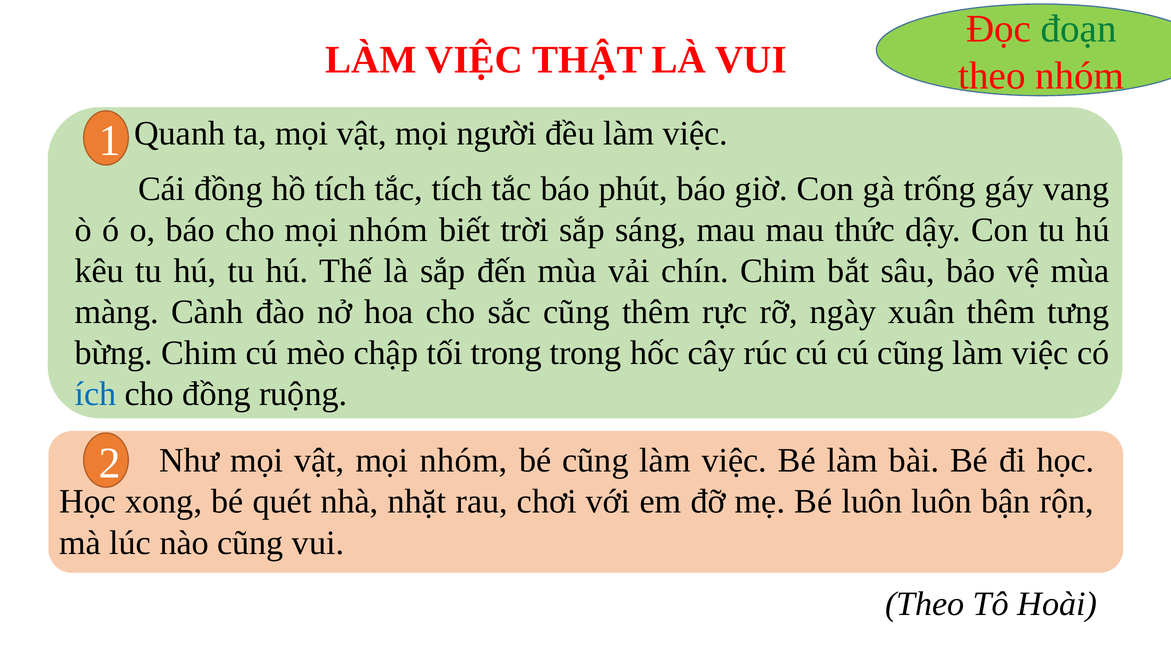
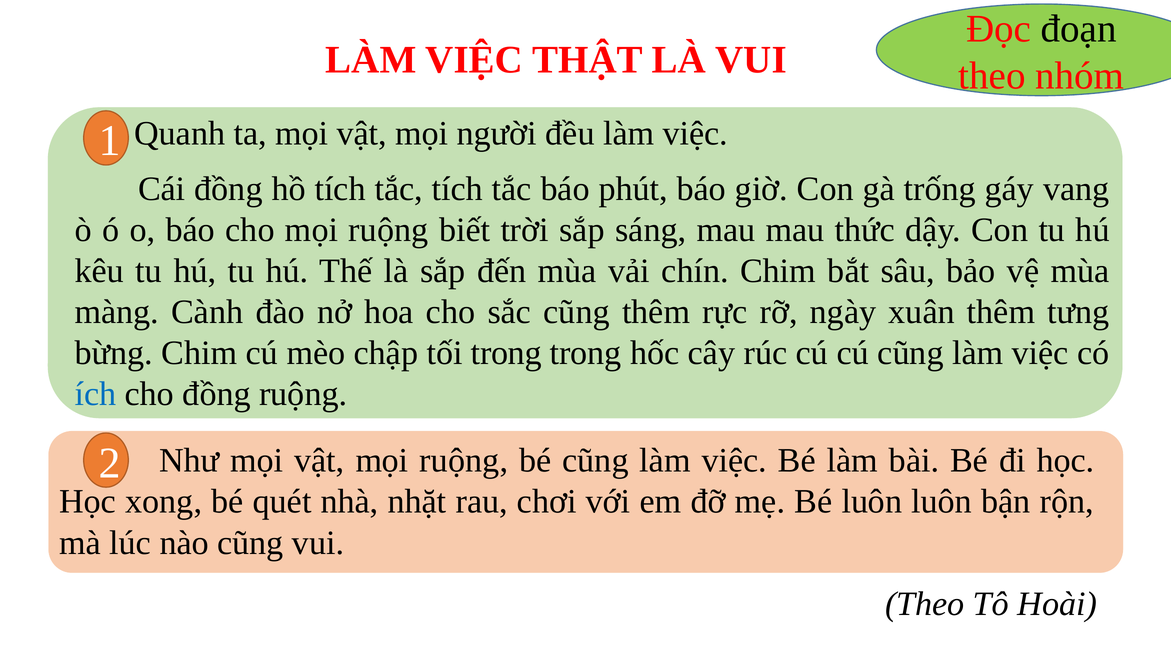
đoạn colour: green -> black
cho mọi nhóm: nhóm -> ruộng
vật mọi nhóm: nhóm -> ruộng
